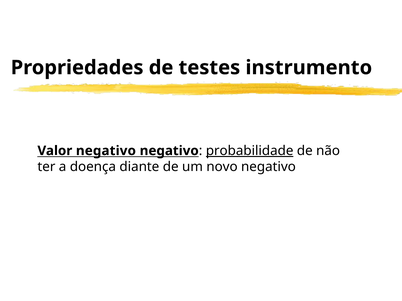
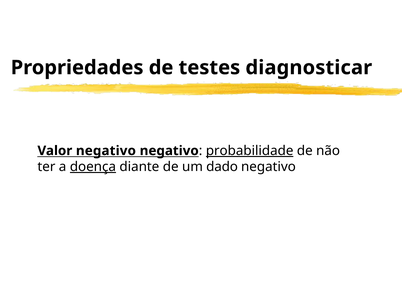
instrumento: instrumento -> diagnosticar
doença underline: none -> present
novo: novo -> dado
